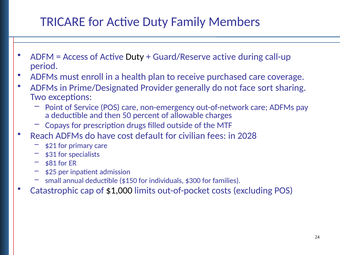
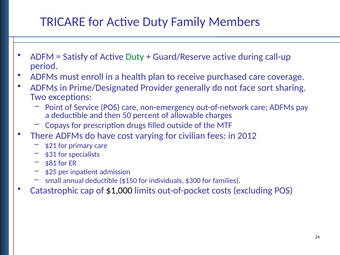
Access: Access -> Satisfy
Duty at (135, 57) colour: black -> green
Reach: Reach -> There
default: default -> varying
2028: 2028 -> 2012
